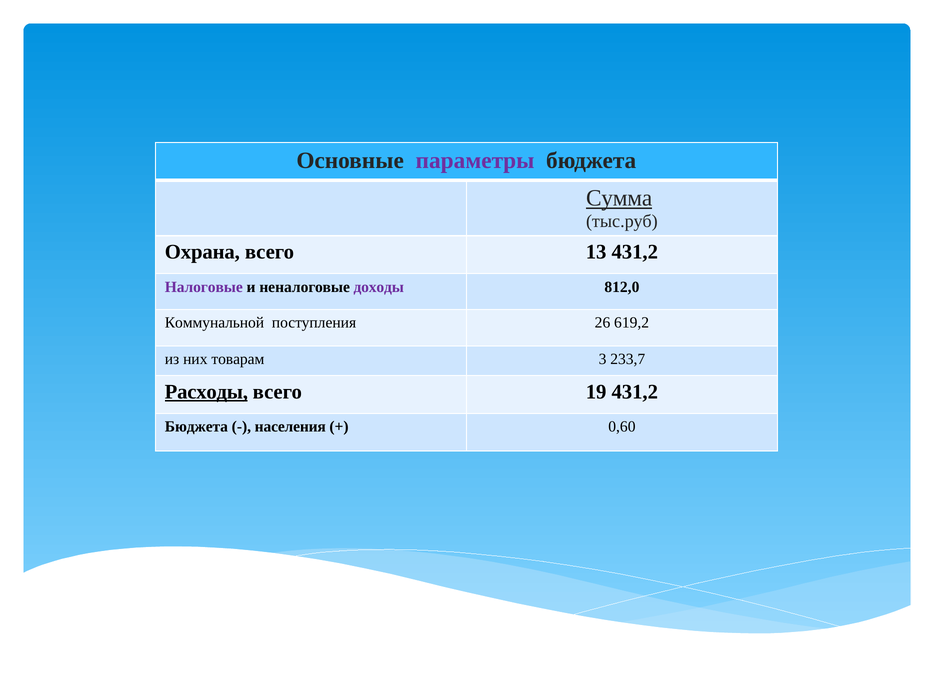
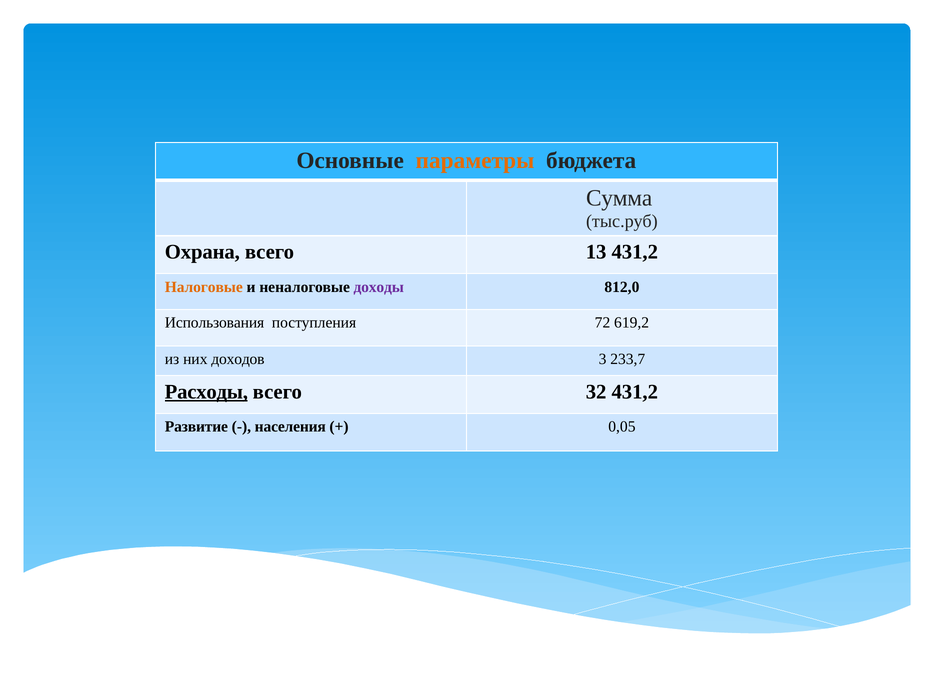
параметры colour: purple -> orange
Сумма underline: present -> none
Налоговые colour: purple -> orange
Коммунальной: Коммунальной -> Использования
26: 26 -> 72
товарам: товарам -> доходов
19: 19 -> 32
Бюджета at (196, 427): Бюджета -> Развитие
0,60: 0,60 -> 0,05
